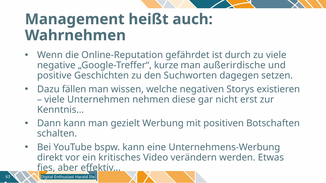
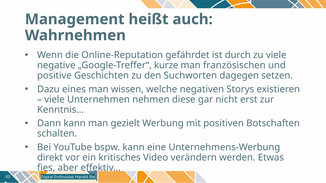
außerirdische: außerirdische -> französischen
fällen: fällen -> eines
